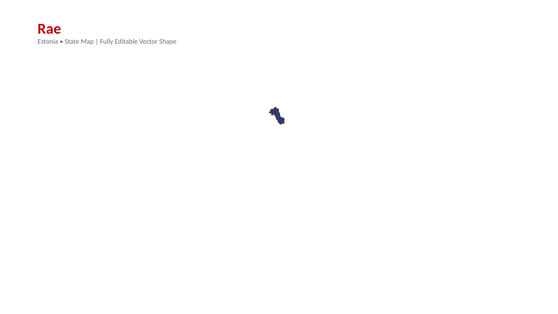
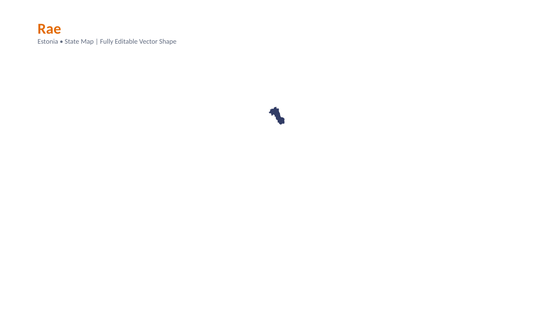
Rae colour: red -> orange
